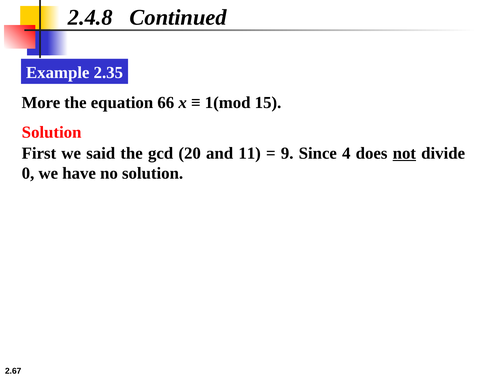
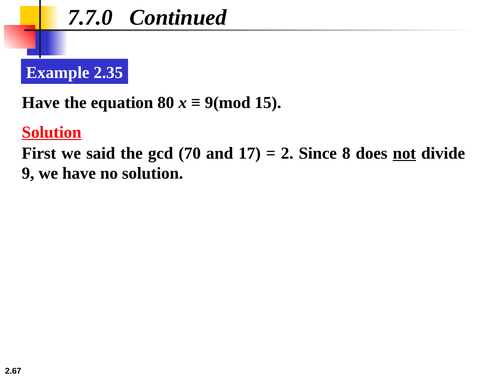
2.4.8: 2.4.8 -> 7.7.0
More at (41, 103): More -> Have
66: 66 -> 80
1(mod: 1(mod -> 9(mod
Solution at (52, 132) underline: none -> present
20: 20 -> 70
11: 11 -> 17
9: 9 -> 2
4: 4 -> 8
0: 0 -> 9
